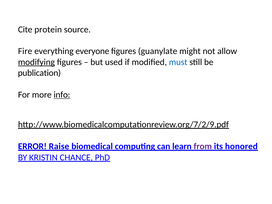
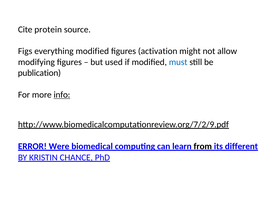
Fire: Fire -> Figs
everything everyone: everyone -> modified
guanylate: guanylate -> activation
modifying underline: present -> none
Raise: Raise -> Were
from colour: purple -> black
honored: honored -> different
